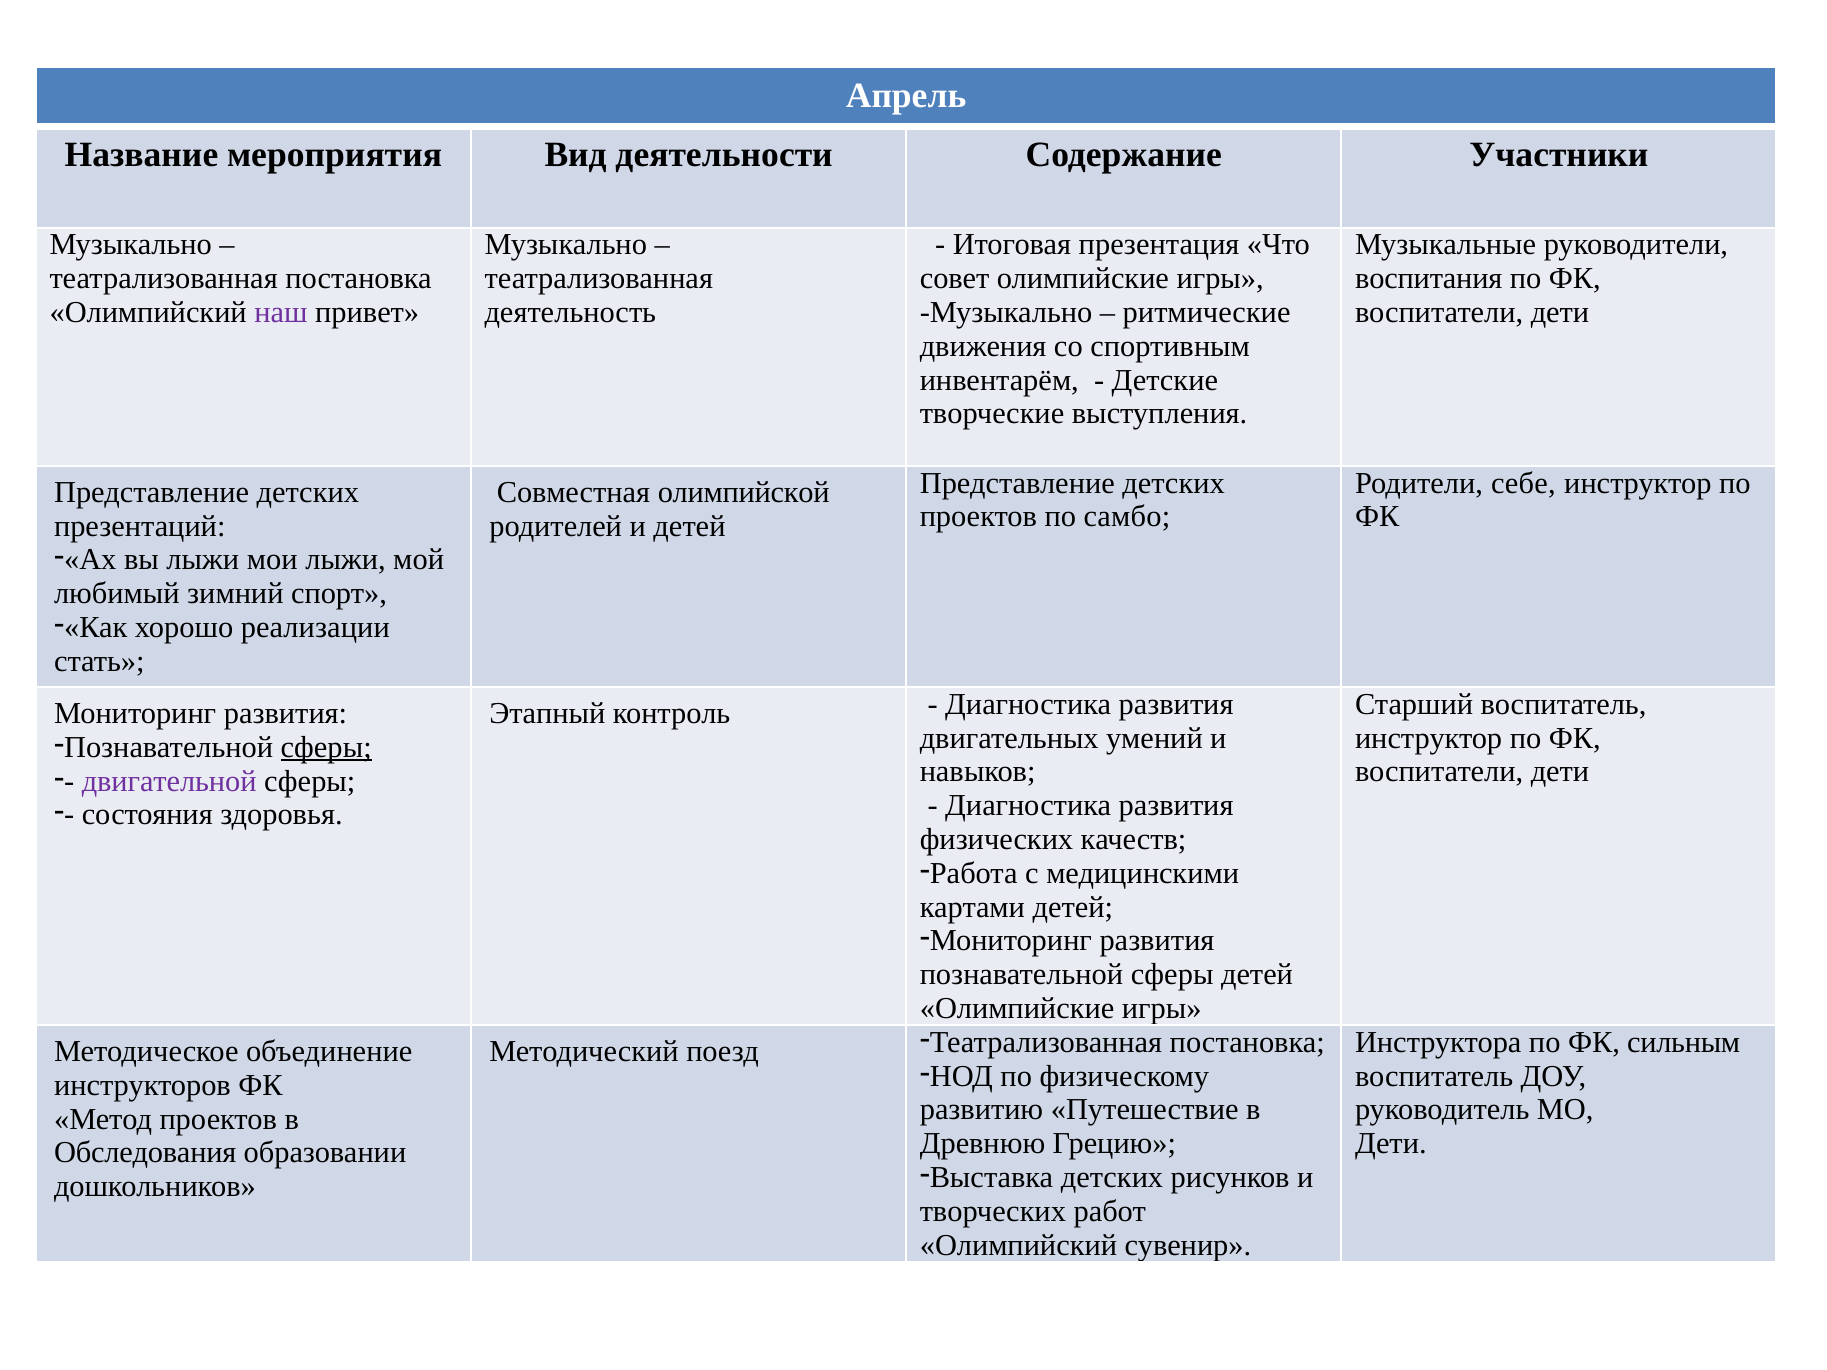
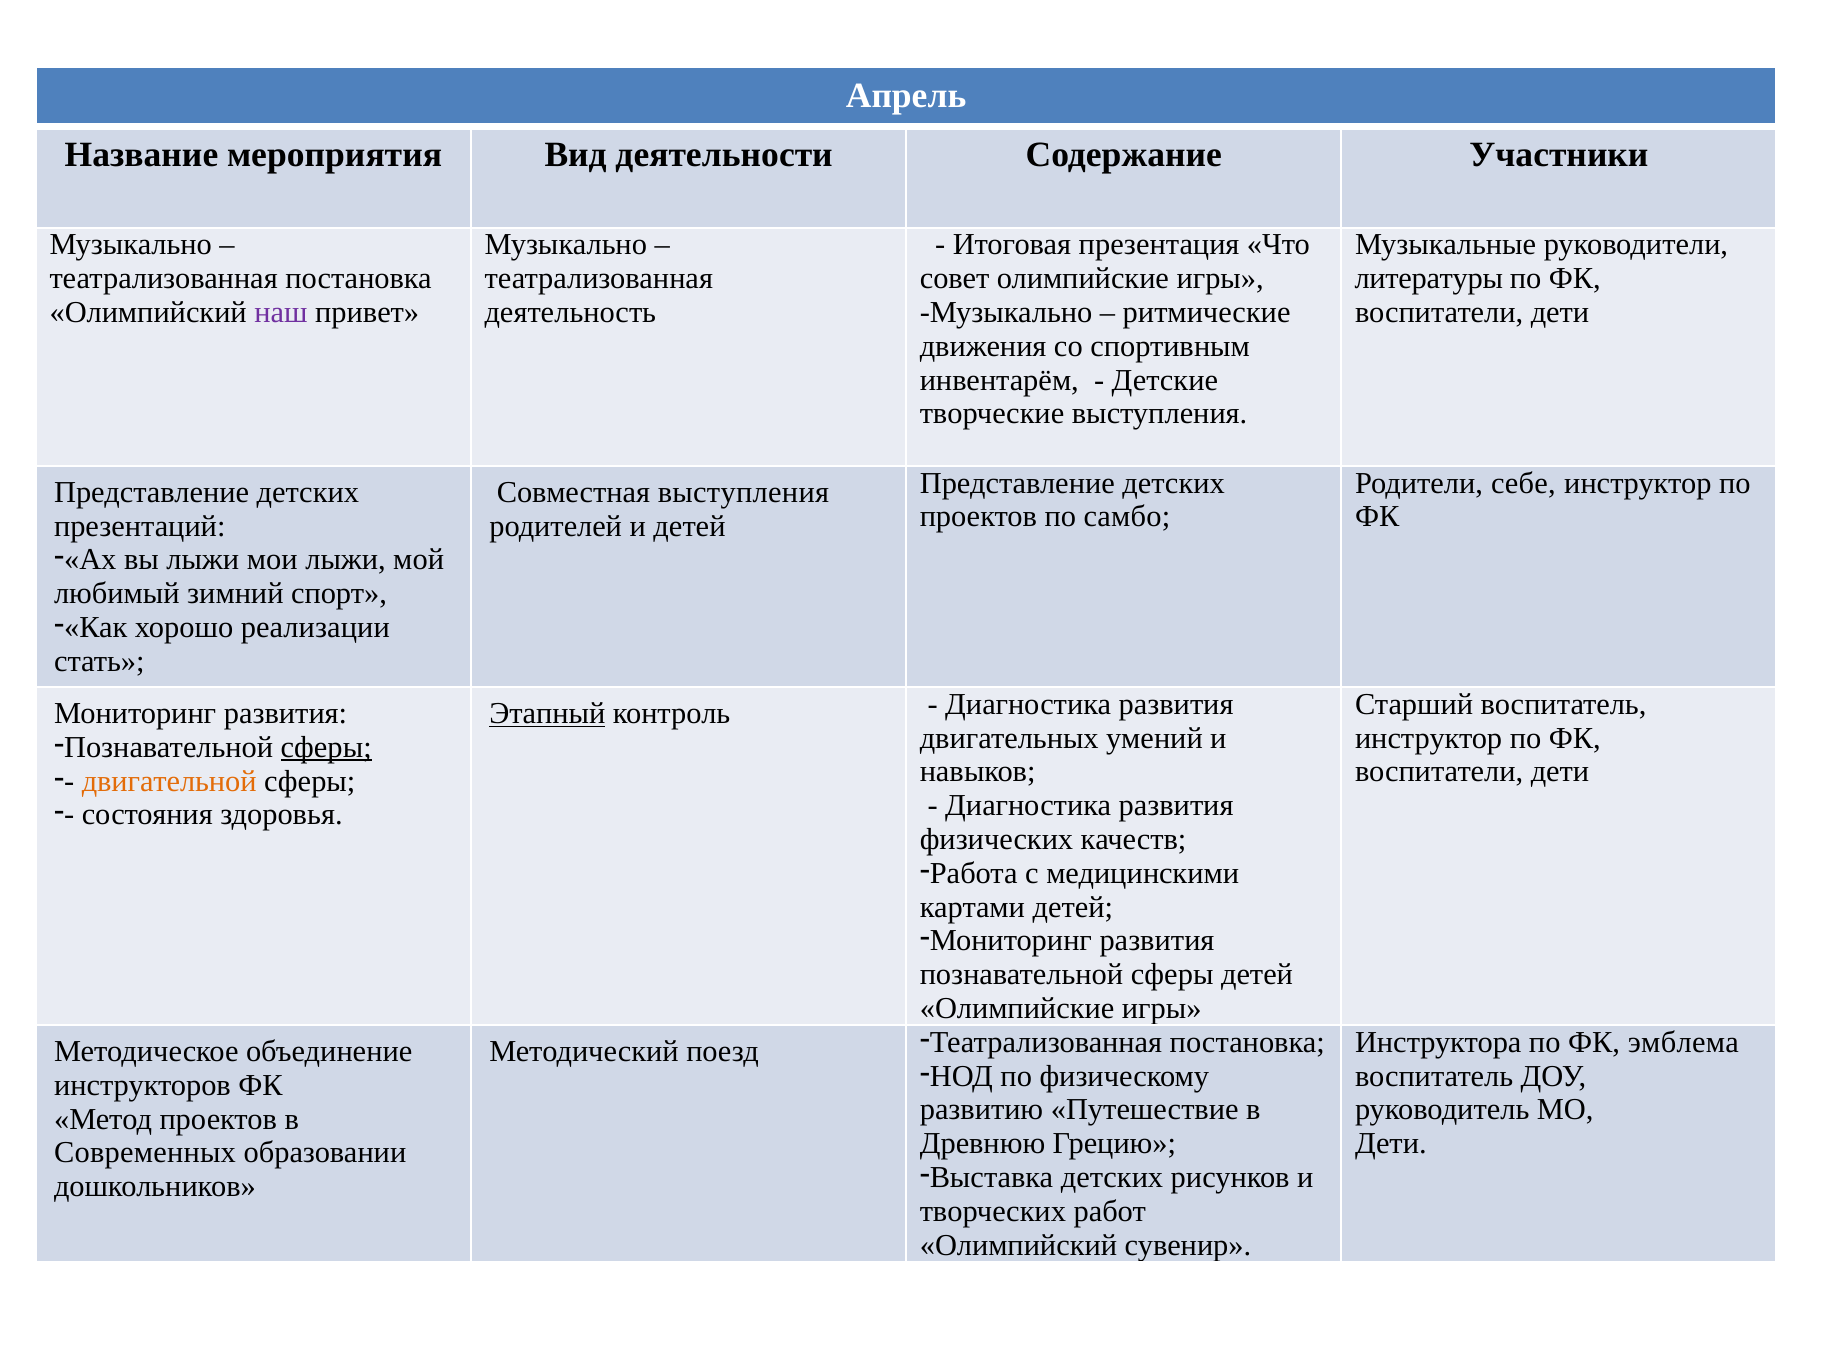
воспитания: воспитания -> литературы
Совместная олимпийской: олимпийской -> выступления
Этапный underline: none -> present
двигательной colour: purple -> orange
сильным: сильным -> эмблема
Обследования: Обследования -> Современных
